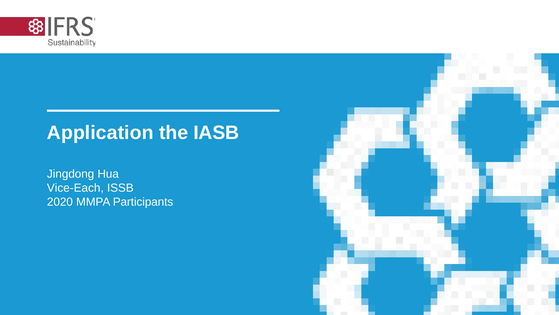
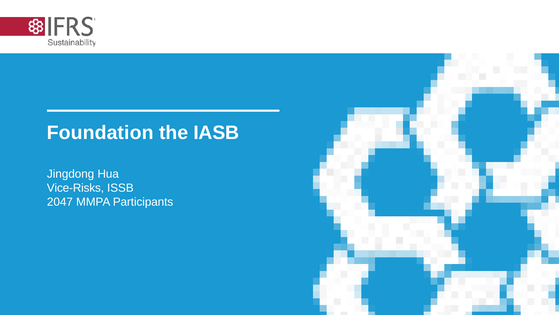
Application: Application -> Foundation
Vice-Each: Vice-Each -> Vice-Risks
2020: 2020 -> 2047
